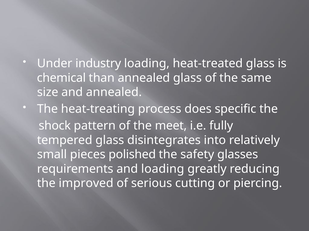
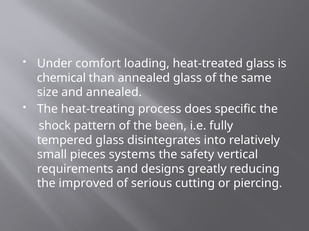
industry: industry -> comfort
meet: meet -> been
polished: polished -> systems
glasses: glasses -> vertical
and loading: loading -> designs
